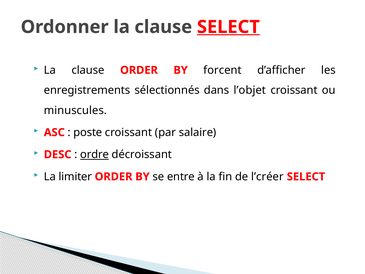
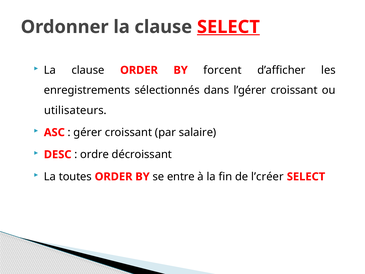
l’objet: l’objet -> l’gérer
minuscules: minuscules -> utilisateurs
poste: poste -> gérer
ordre underline: present -> none
limiter: limiter -> toutes
